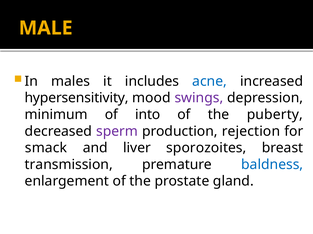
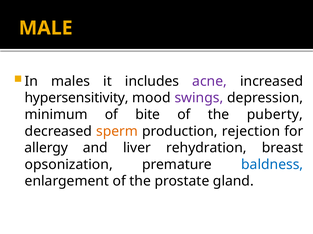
acne colour: blue -> purple
into: into -> bite
sperm colour: purple -> orange
smack: smack -> allergy
sporozoites: sporozoites -> rehydration
transmission: transmission -> opsonization
